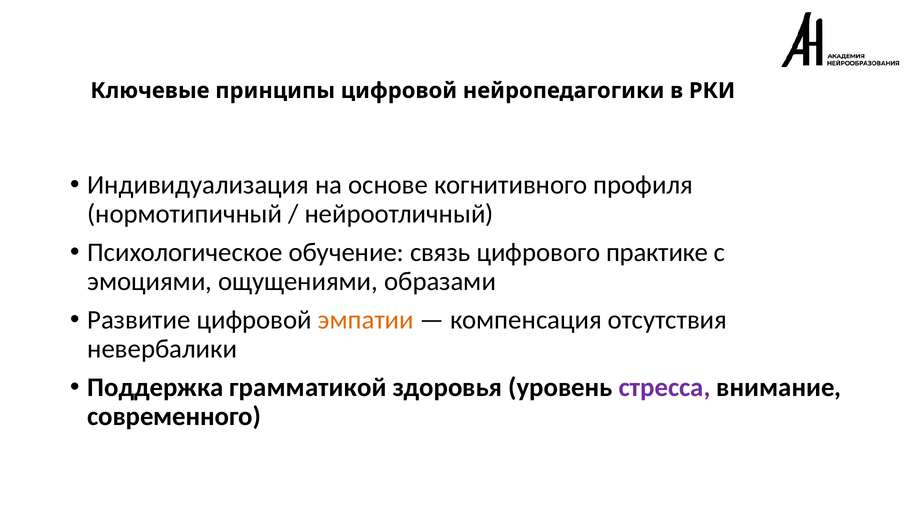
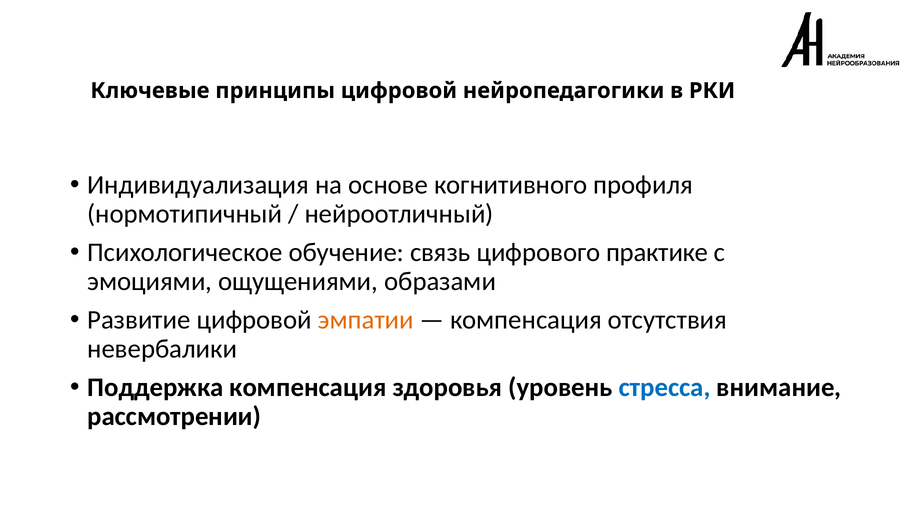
Поддержка грамматикой: грамматикой -> компенсация
стресса colour: purple -> blue
современного: современного -> рассмотрении
